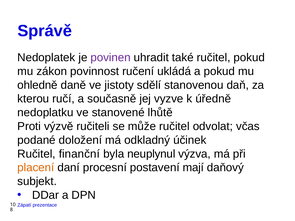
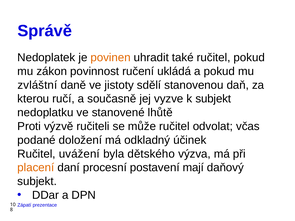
povinen colour: purple -> orange
ohledně: ohledně -> zvláštní
k úředně: úředně -> subjekt
finanční: finanční -> uvážení
neuplynul: neuplynul -> dětského
